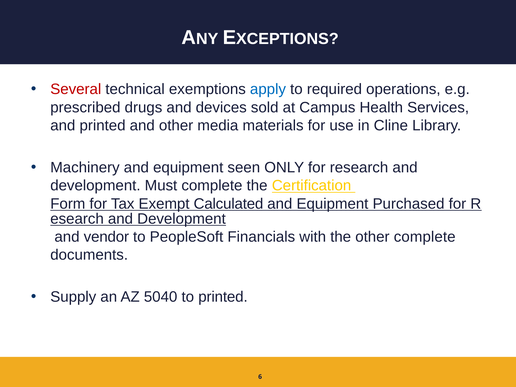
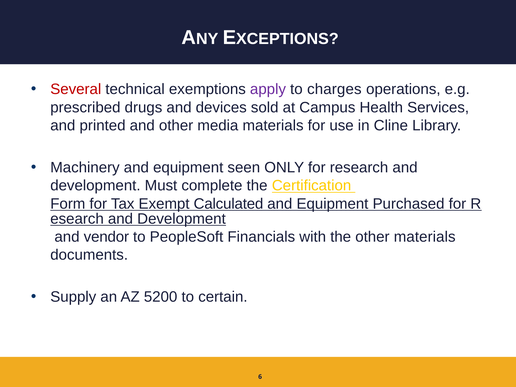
apply colour: blue -> purple
required: required -> charges
other complete: complete -> materials
5040: 5040 -> 5200
to printed: printed -> certain
